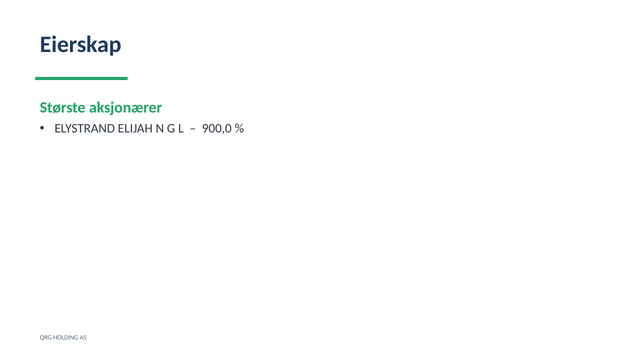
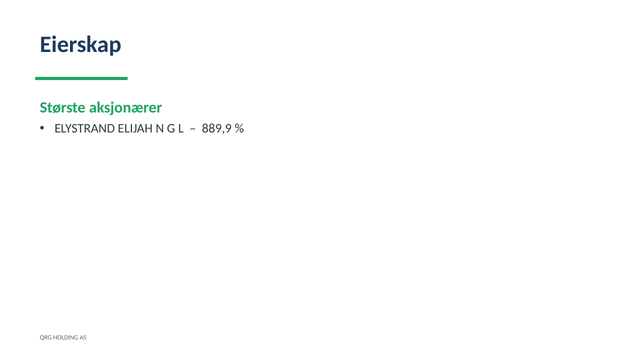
900,0: 900,0 -> 889,9
